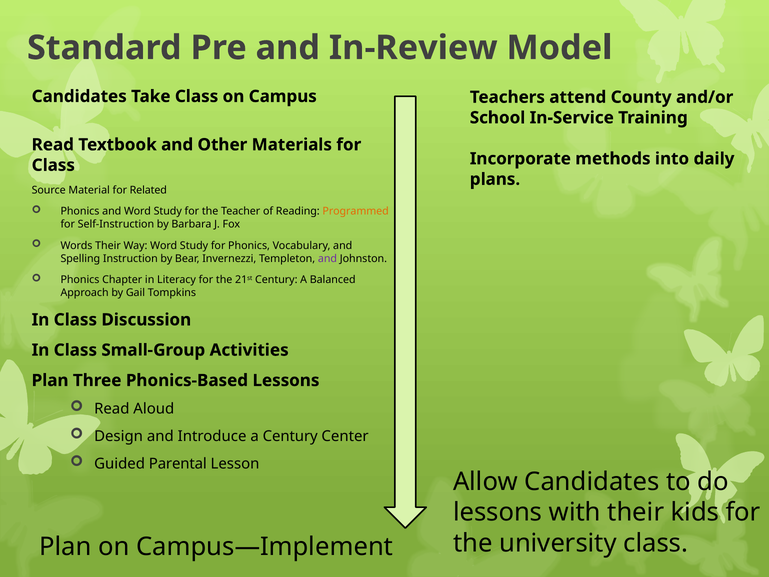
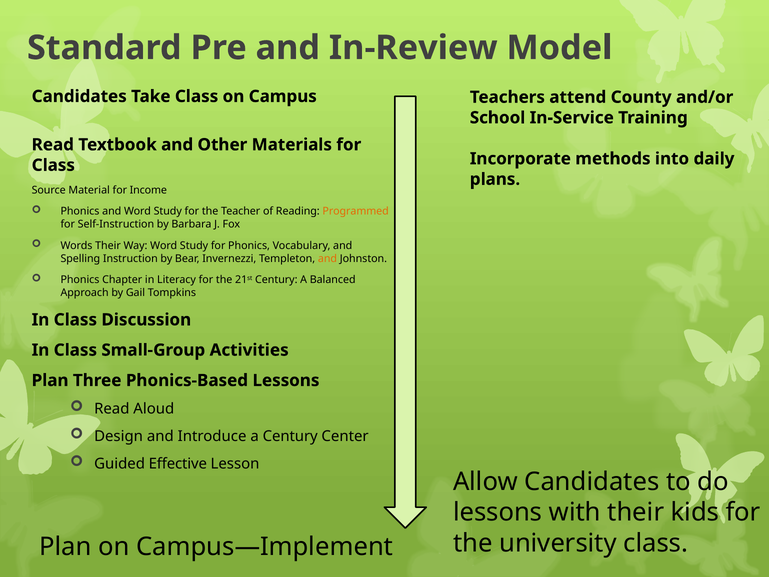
Related: Related -> Income
and at (327, 258) colour: purple -> orange
Parental: Parental -> Effective
